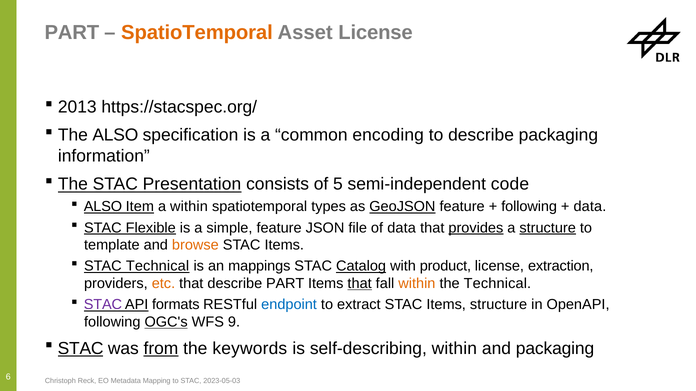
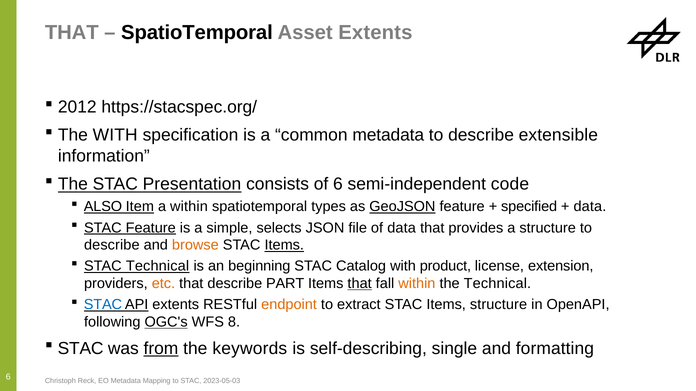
PART at (72, 32): PART -> THAT
SpatioTemporal at (197, 32) colour: orange -> black
Asset License: License -> Extents
2013: 2013 -> 2012
The ALSO: ALSO -> WITH
common encoding: encoding -> metadata
describe packaging: packaging -> extensible
of 5: 5 -> 6
following at (529, 207): following -> specified
STAC Flexible: Flexible -> Feature
simple feature: feature -> selects
provides underline: present -> none
structure at (548, 228) underline: present -> none
template at (112, 245): template -> describe
Items at (284, 245) underline: none -> present
mappings: mappings -> beginning
Catalog underline: present -> none
extraction: extraction -> extension
STAC at (103, 305) colour: purple -> blue
API formats: formats -> extents
endpoint colour: blue -> orange
9: 9 -> 8
STAC at (81, 349) underline: present -> none
self-describing within: within -> single
and packaging: packaging -> formatting
